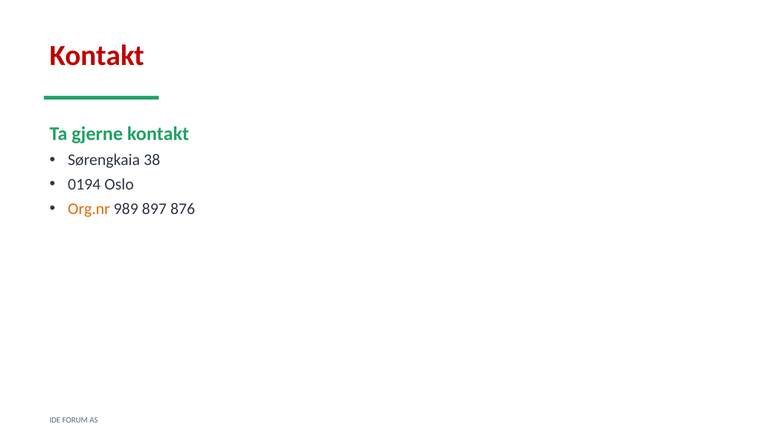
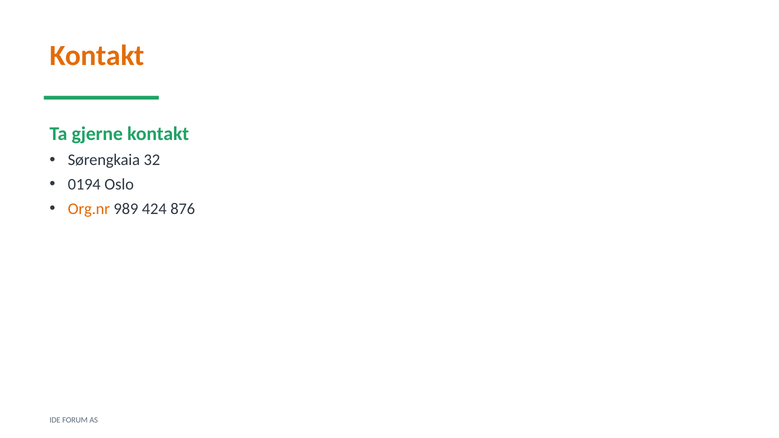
Kontakt at (97, 56) colour: red -> orange
38: 38 -> 32
897: 897 -> 424
